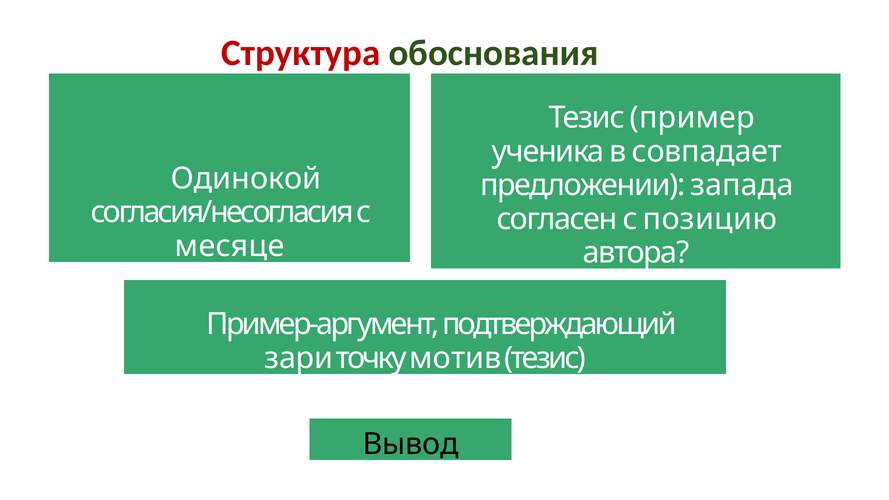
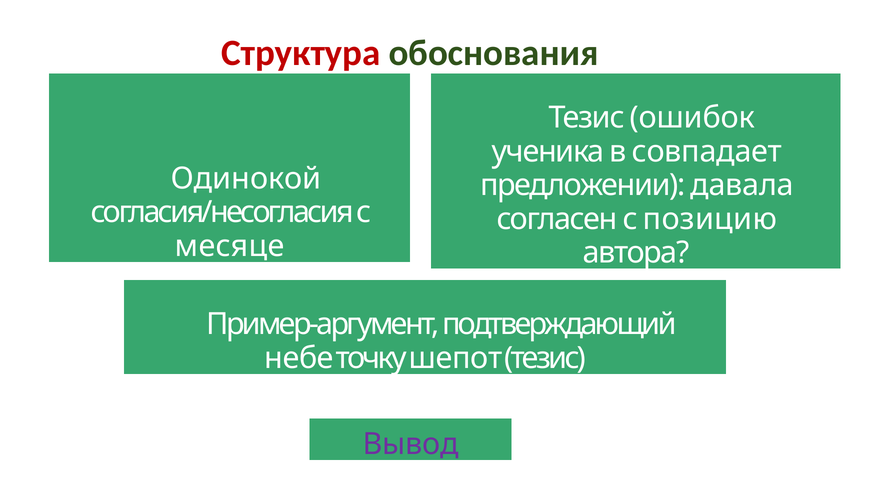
пример: пример -> ошибок
запада: запада -> давала
зари: зари -> небе
мотив: мотив -> шепот
Вывод colour: black -> purple
